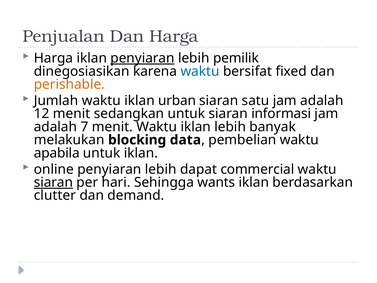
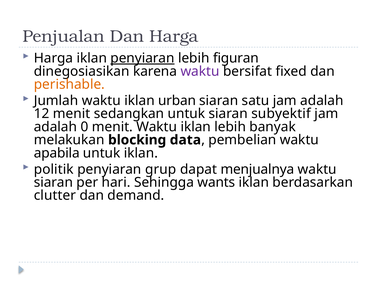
pemilik: pemilik -> figuran
waktu at (200, 71) colour: blue -> purple
informasi: informasi -> subyektif
7: 7 -> 0
online: online -> politik
lebih at (161, 169): lebih -> grup
commercial: commercial -> menjualnya
siaran at (53, 182) underline: present -> none
